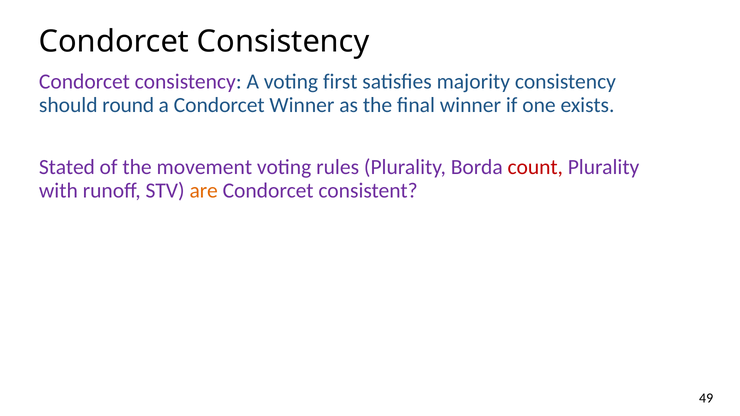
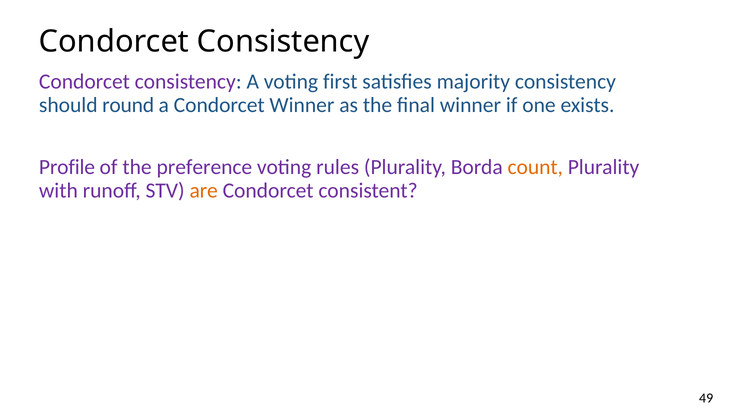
Stated: Stated -> Profile
movement: movement -> preference
count colour: red -> orange
